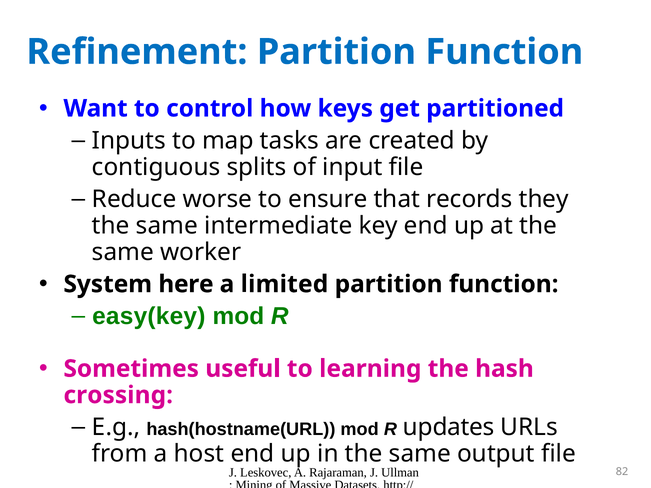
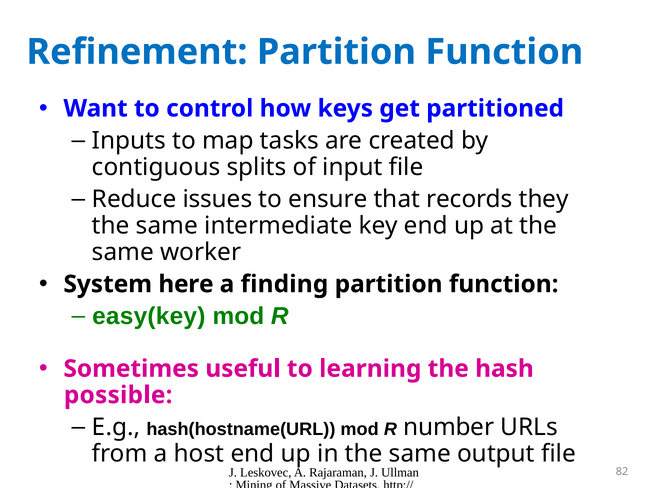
worse: worse -> issues
limited: limited -> finding
crossing: crossing -> possible
updates: updates -> number
